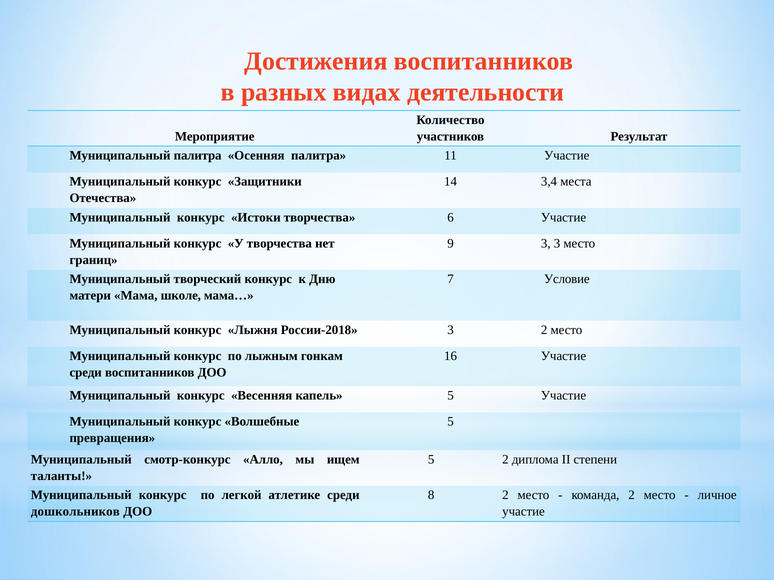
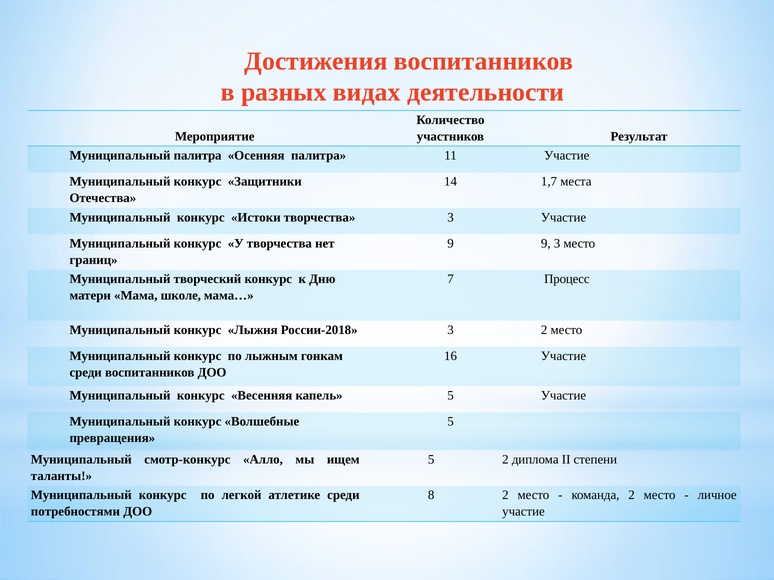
3,4: 3,4 -> 1,7
творчества 6: 6 -> 3
9 3: 3 -> 9
Условие: Условие -> Процесс
дошкольников: дошкольников -> потребностями
